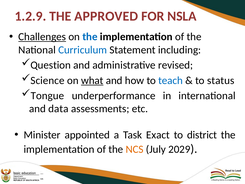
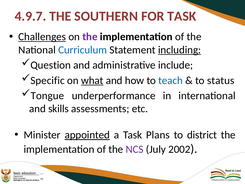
1.2.9: 1.2.9 -> 4.9.7
APPROVED: APPROVED -> SOUTHERN
FOR NSLA: NSLA -> TASK
the at (90, 37) colour: blue -> purple
including underline: none -> present
revised: revised -> include
Science: Science -> Specific
data: data -> skills
appointed underline: none -> present
Exact: Exact -> Plans
NCS colour: orange -> purple
2029: 2029 -> 2002
